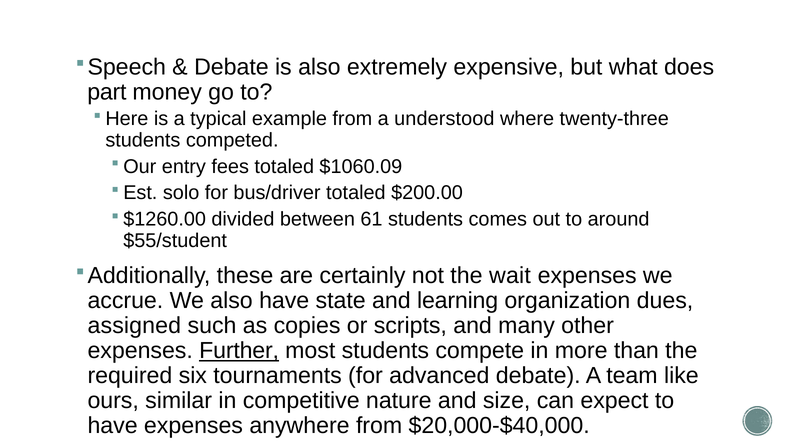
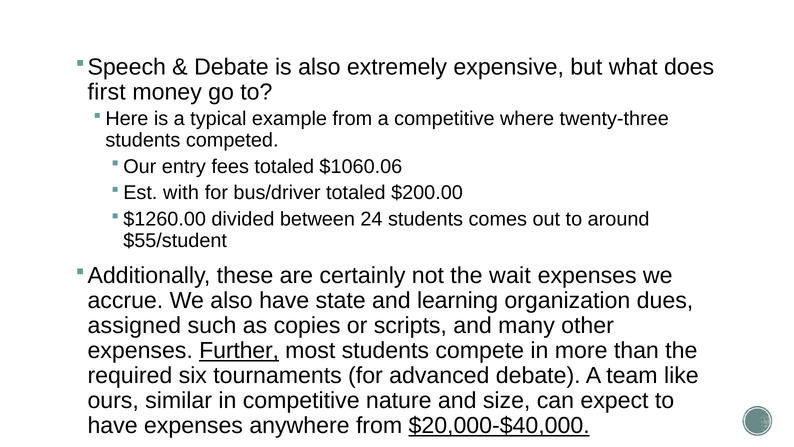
part: part -> first
a understood: understood -> competitive
$1060.09: $1060.09 -> $1060.06
solo: solo -> with
61: 61 -> 24
$20,000-$40,000 underline: none -> present
